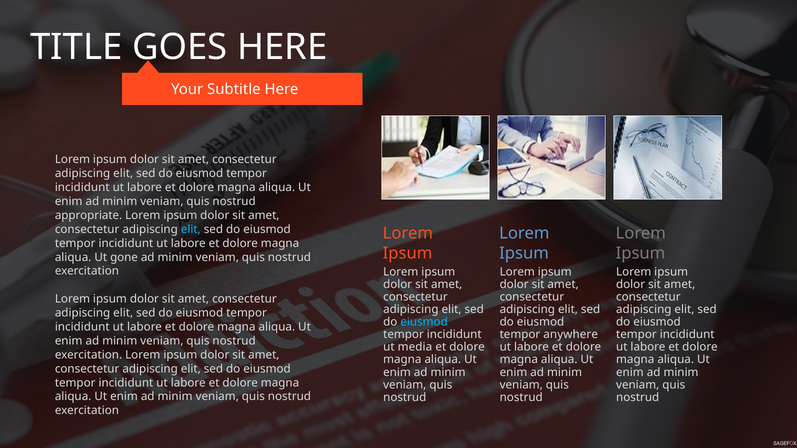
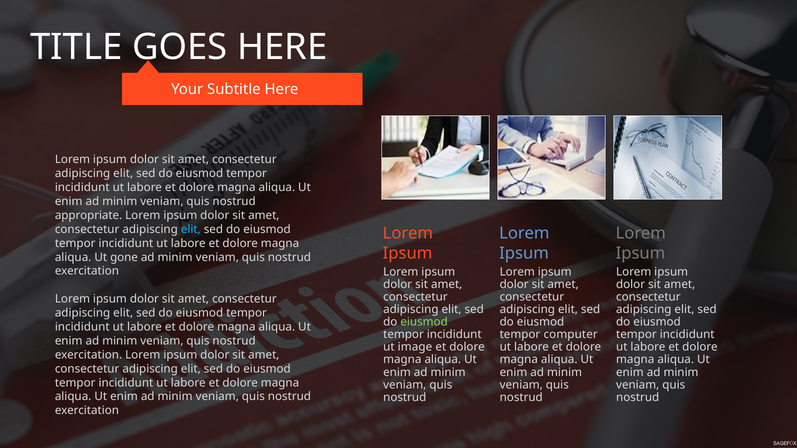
eiusmod at (424, 322) colour: light blue -> light green
anywhere: anywhere -> computer
media: media -> image
